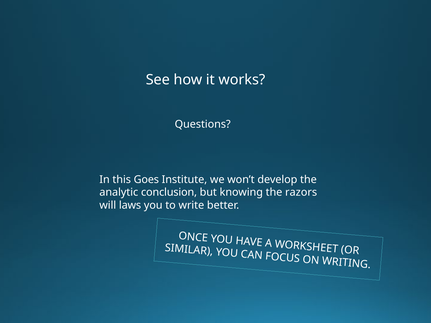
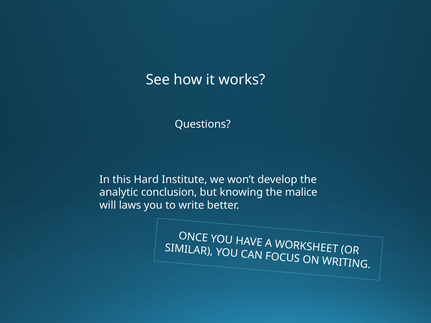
Goes: Goes -> Hard
razors: razors -> malice
